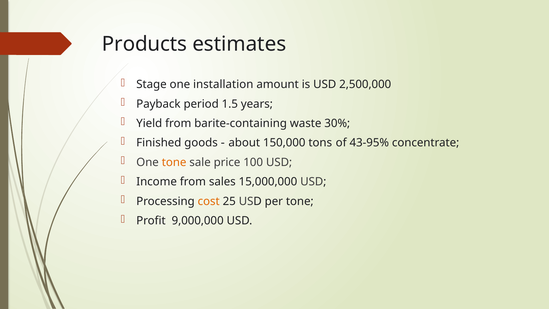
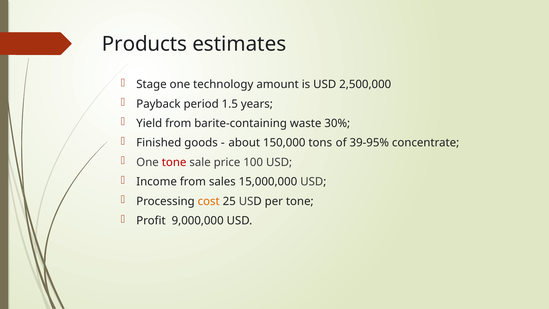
installation: installation -> technology
43-95%: 43-95% -> 39-95%
tone at (174, 162) colour: orange -> red
